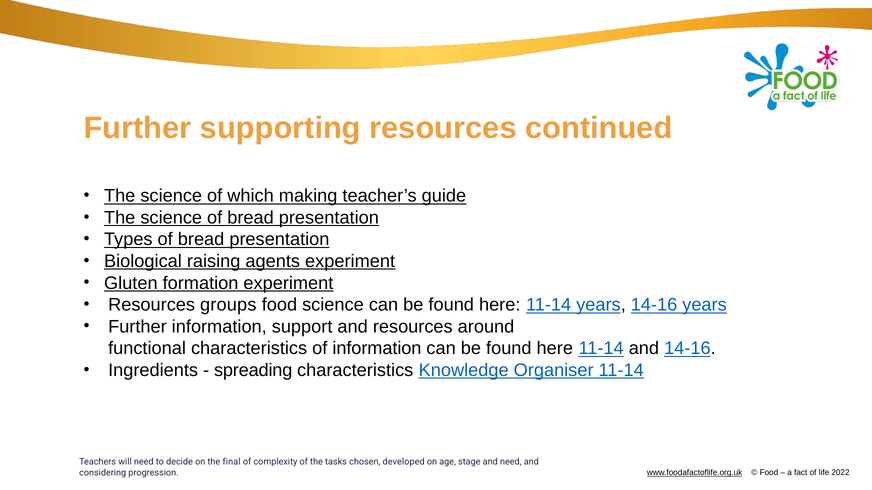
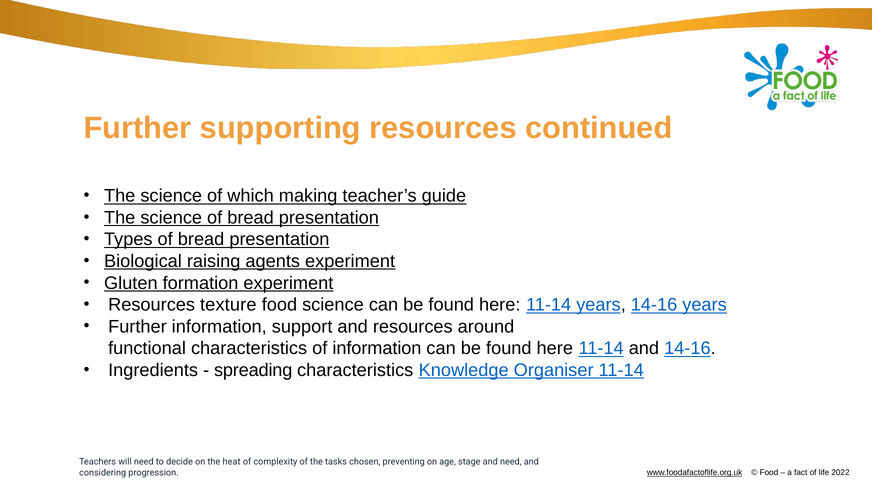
groups: groups -> texture
final: final -> heat
developed: developed -> preventing
